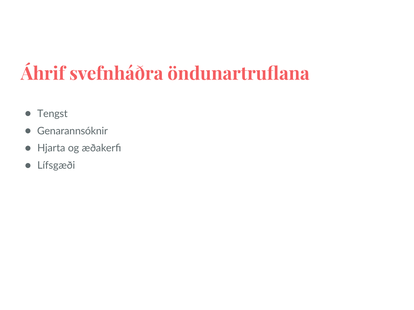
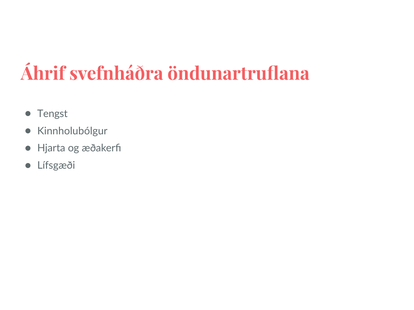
Genarannsóknir: Genarannsóknir -> Kinnholubólgur
